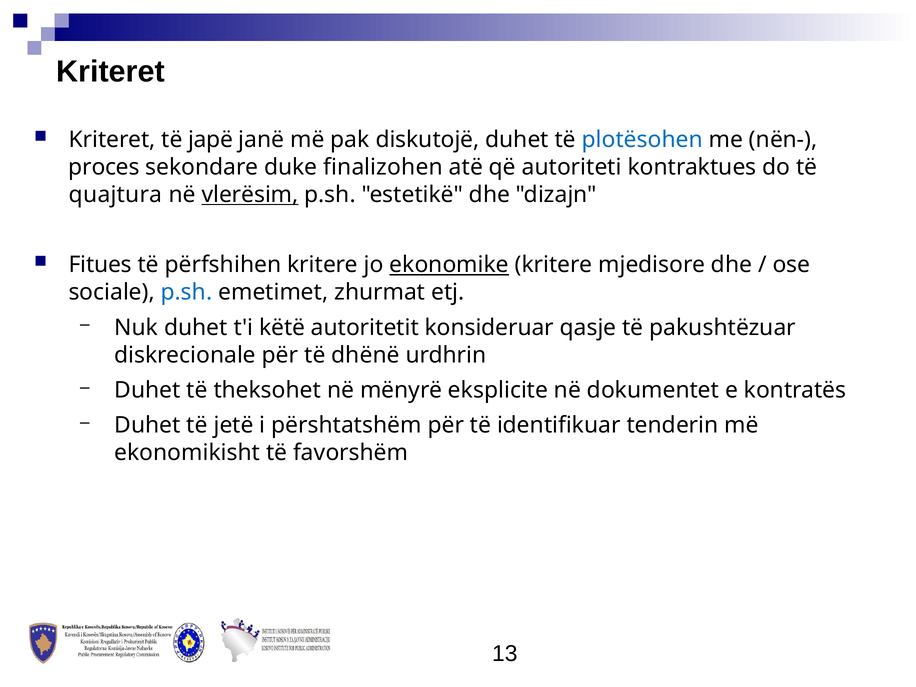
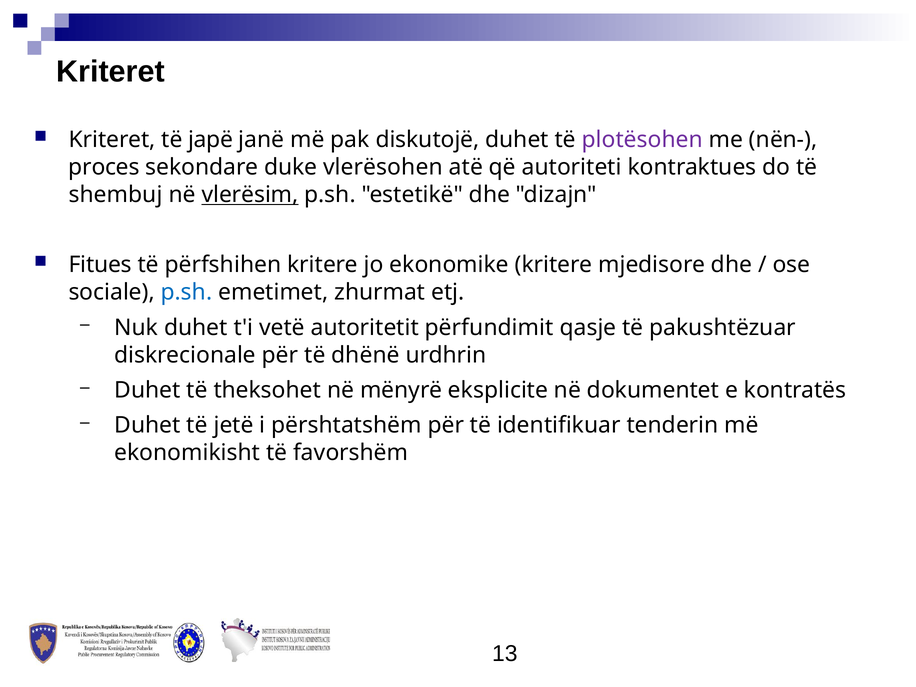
plotësohen colour: blue -> purple
finalizohen: finalizohen -> vlerësohen
quajtura: quajtura -> shembuj
ekonomike underline: present -> none
këtë: këtë -> vetë
konsideruar: konsideruar -> përfundimit
